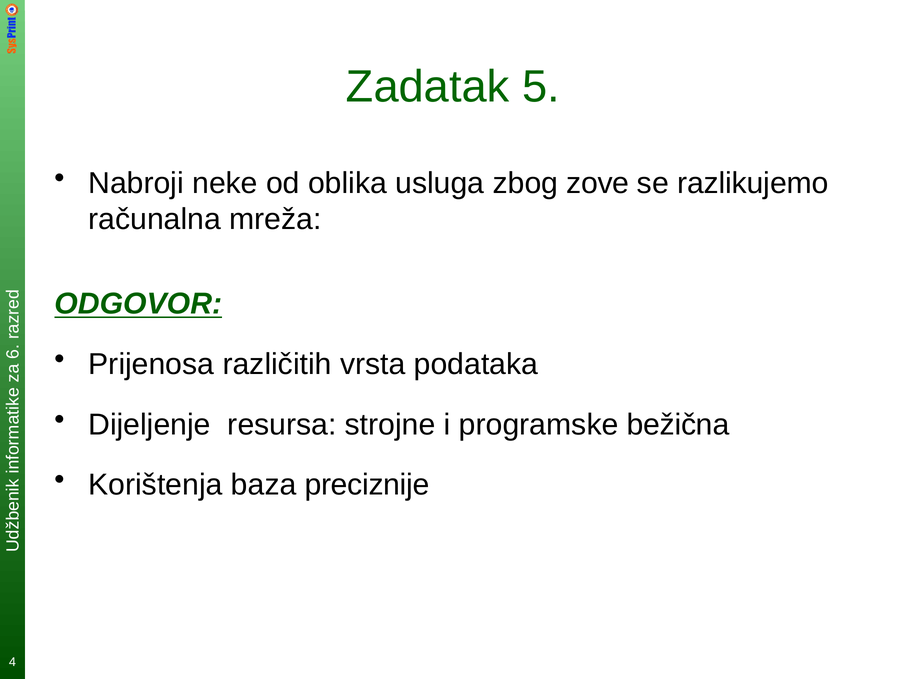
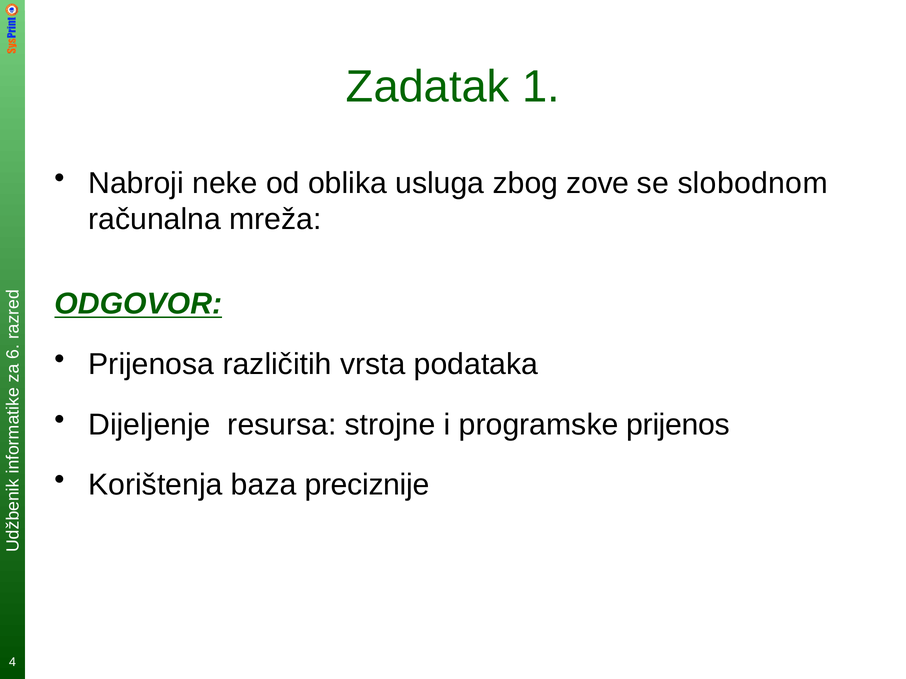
5: 5 -> 1
razlikujemo: razlikujemo -> slobodnom
bežična: bežična -> prijenos
